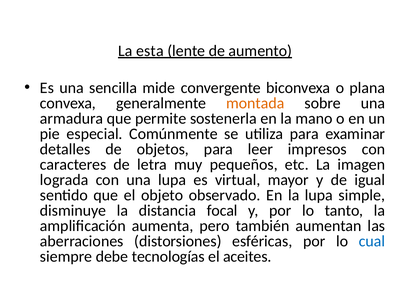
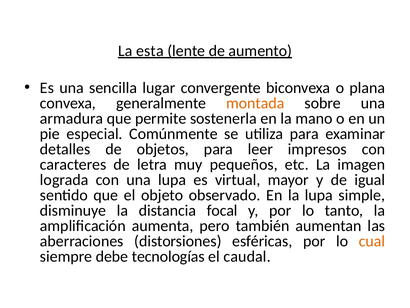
mide: mide -> lugar
cual colour: blue -> orange
aceites: aceites -> caudal
